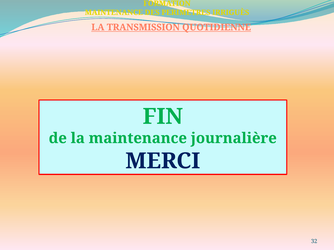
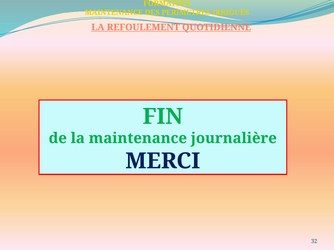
TRANSMISSION: TRANSMISSION -> REFOULEMENT
